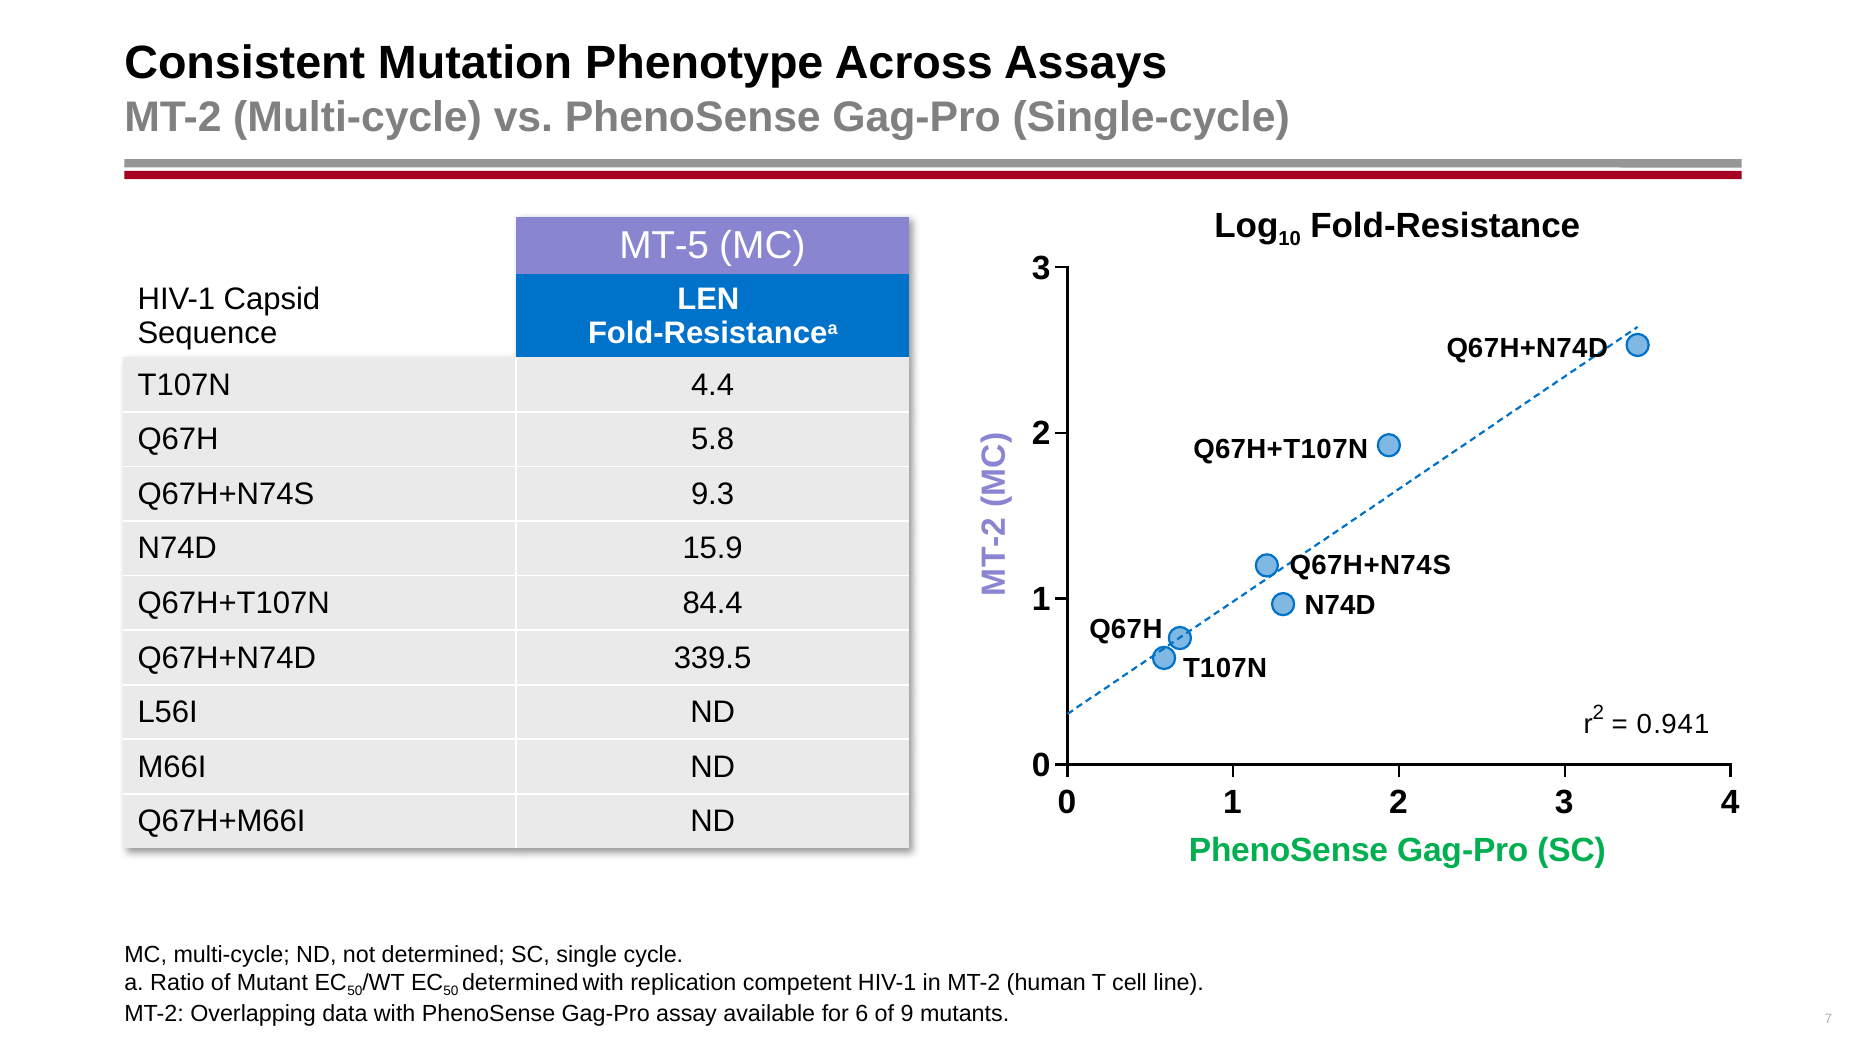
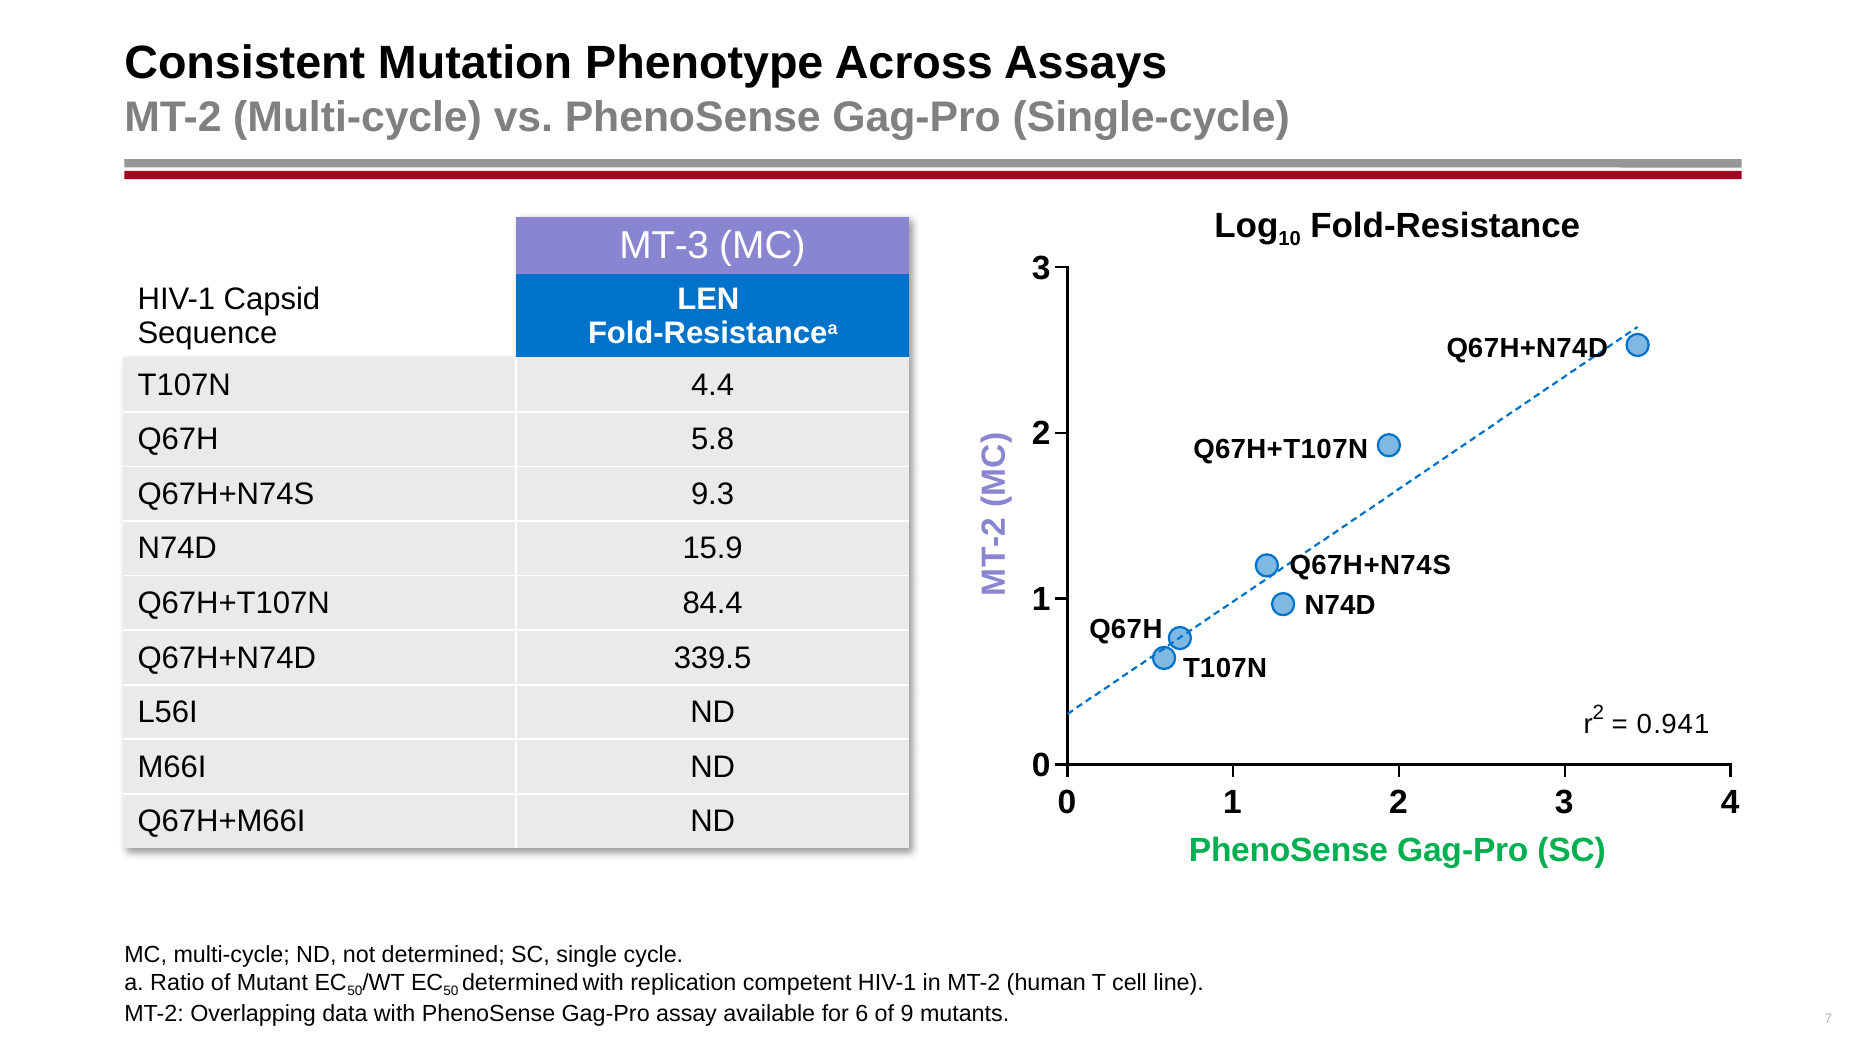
MT-5: MT-5 -> MT-3
